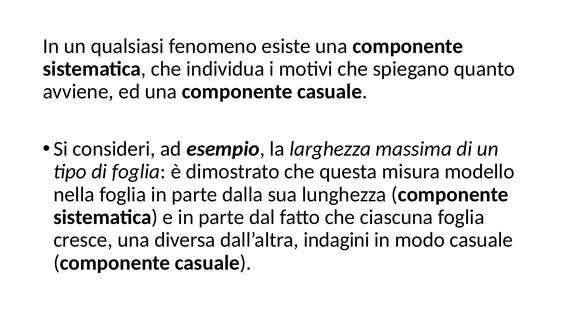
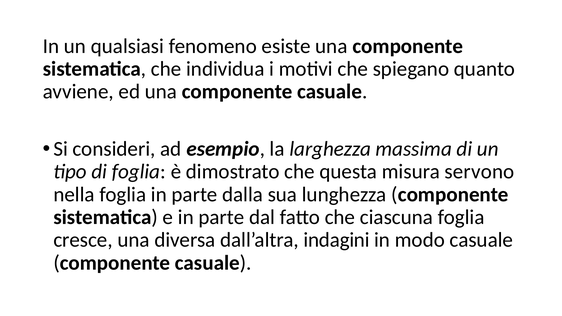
modello: modello -> servono
